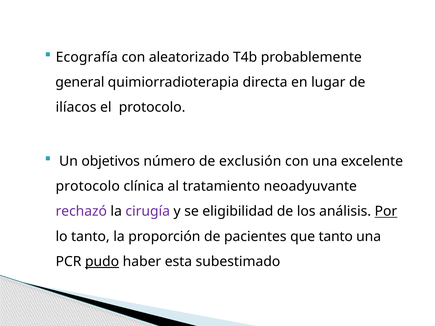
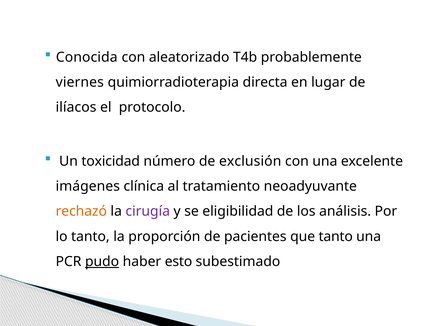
Ecografía: Ecografía -> Conocida
general: general -> viernes
objetivos: objetivos -> toxicidad
protocolo at (88, 186): protocolo -> imágenes
rechazó colour: purple -> orange
Por underline: present -> none
esta: esta -> esto
